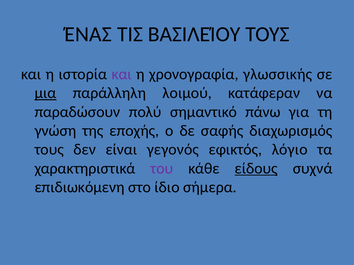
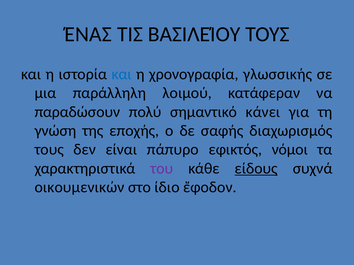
και at (122, 74) colour: purple -> blue
μια underline: present -> none
πάνω: πάνω -> κάνει
γεγονός: γεγονός -> πάπυρο
λόγιο: λόγιο -> νόμοι
επιδιωκόμενη: επιδιωκόμενη -> οικουμενικών
σήμερα: σήμερα -> ἔφοδον
